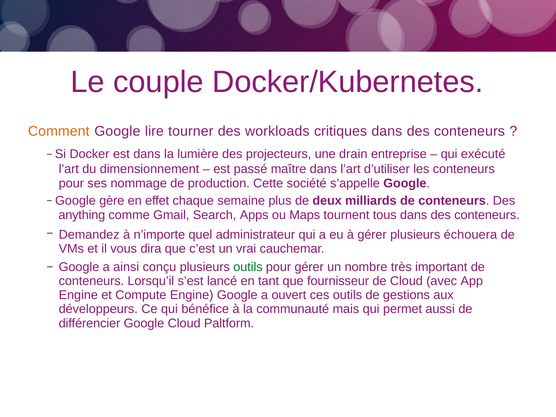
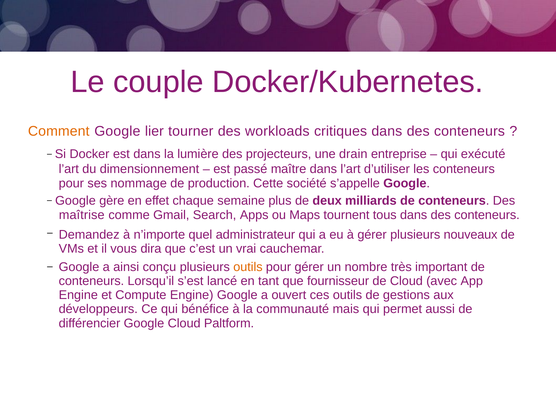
lire: lire -> lier
anything: anything -> maîtrise
échouera: échouera -> nouveaux
outils at (248, 267) colour: green -> orange
